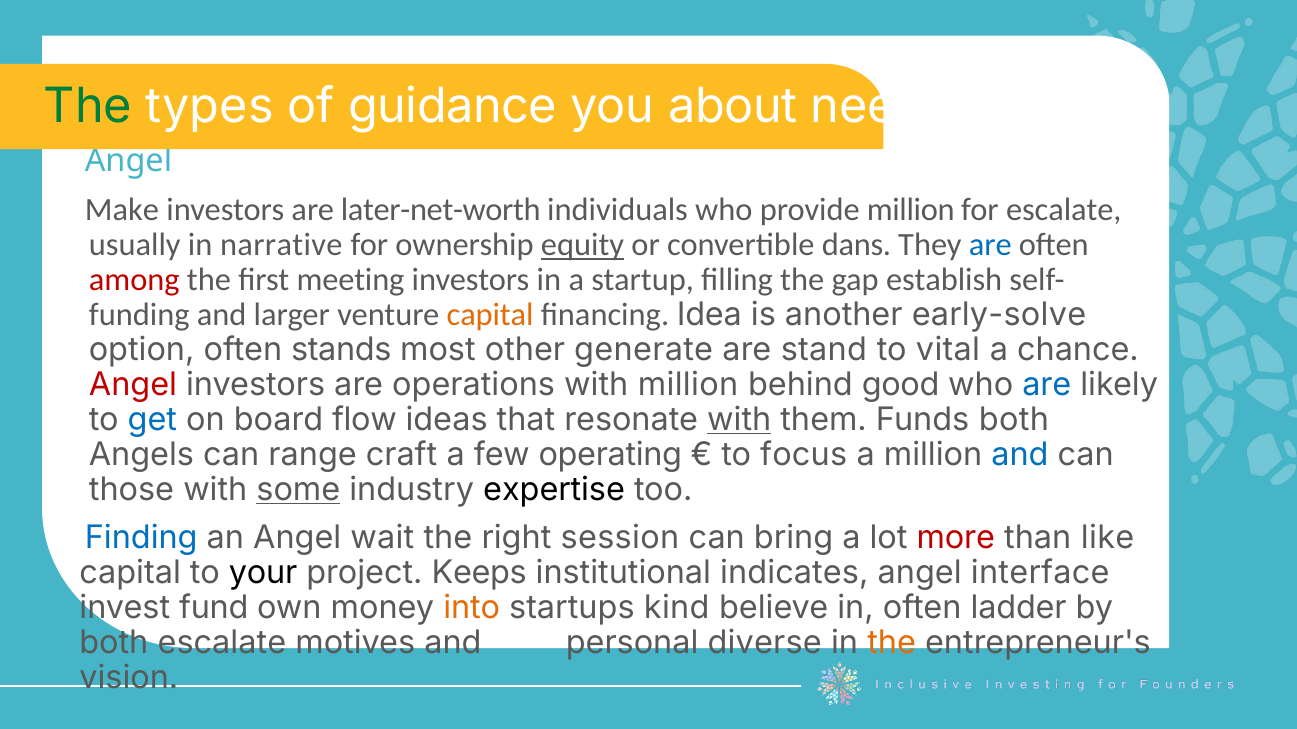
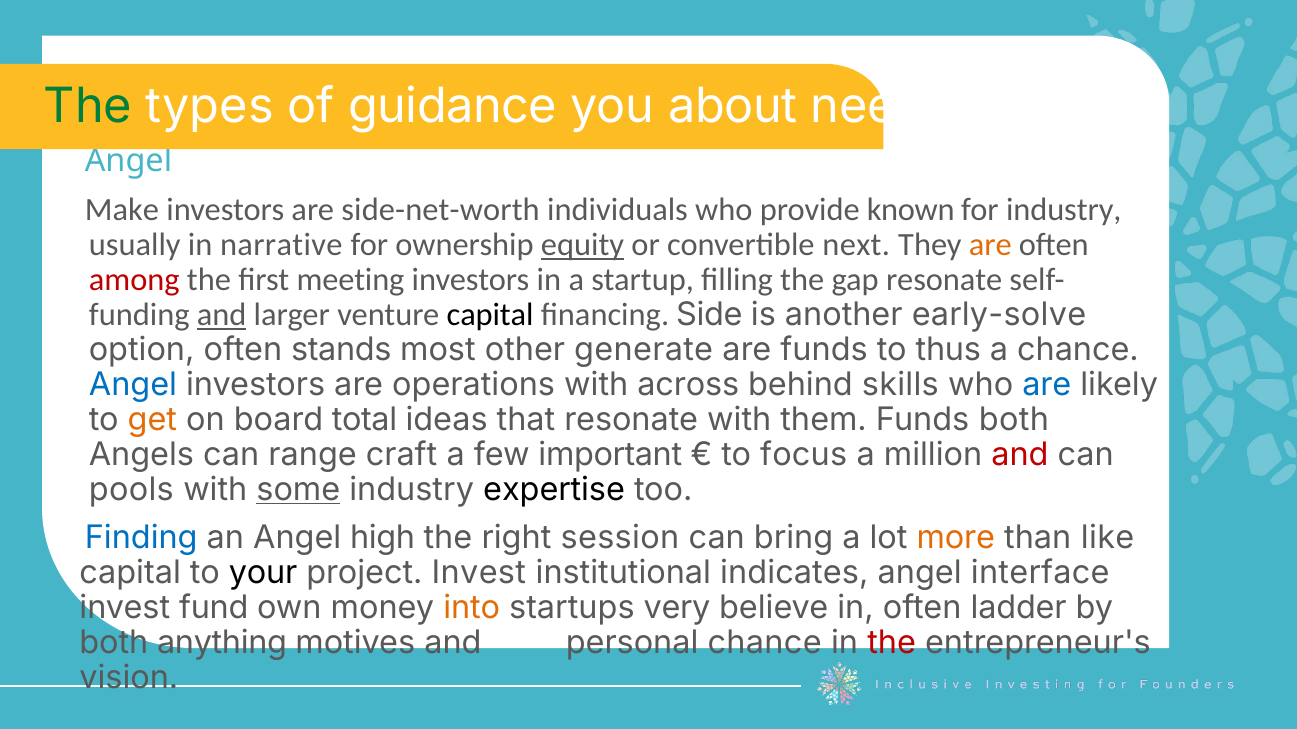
later-net-worth: later-net-worth -> side-net-worth
provide million: million -> known
for escalate: escalate -> industry
dans: dans -> next
are at (990, 245) colour: blue -> orange
gap establish: establish -> resonate
and at (222, 315) underline: none -> present
capital at (490, 315) colour: orange -> black
Idea: Idea -> Side
are stand: stand -> funds
vital: vital -> thus
Angel at (133, 385) colour: red -> blue
with million: million -> across
good: good -> skills
get colour: blue -> orange
flow: flow -> total
with at (739, 420) underline: present -> none
operating: operating -> important
and at (1020, 455) colour: blue -> red
those: those -> pools
wait: wait -> high
more colour: red -> orange
project Keeps: Keeps -> Invest
kind: kind -> very
both escalate: escalate -> anything
personal diverse: diverse -> chance
the at (892, 643) colour: orange -> red
